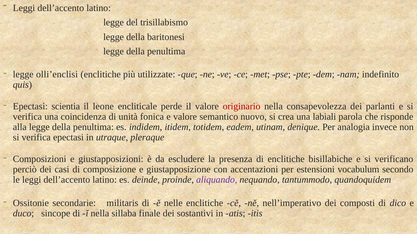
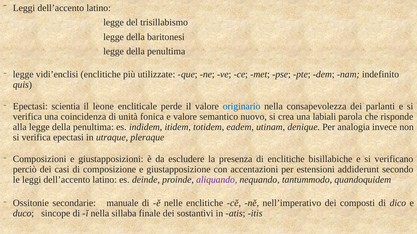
olli’enclisi: olli’enclisi -> vidi’enclisi
originario colour: red -> blue
vocabulum: vocabulum -> addiderunt
militaris: militaris -> manuale
